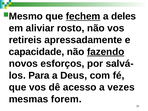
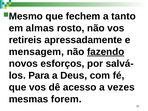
fechem underline: present -> none
deles: deles -> tanto
aliviar: aliviar -> almas
capacidade: capacidade -> mensagem
